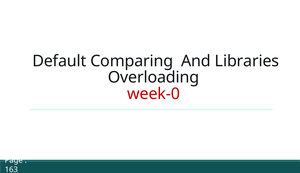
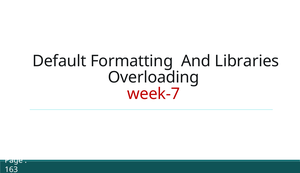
Comparing: Comparing -> Formatting
week-0: week-0 -> week-7
